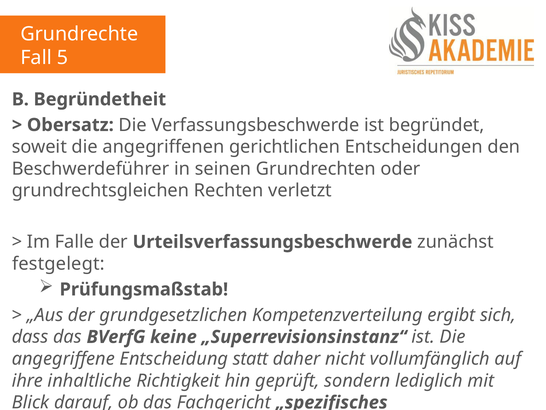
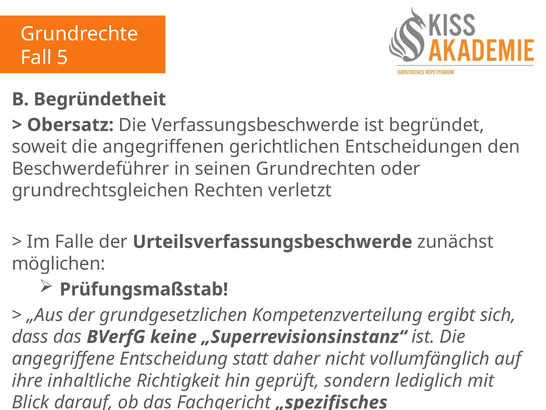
festgelegt: festgelegt -> möglichen
